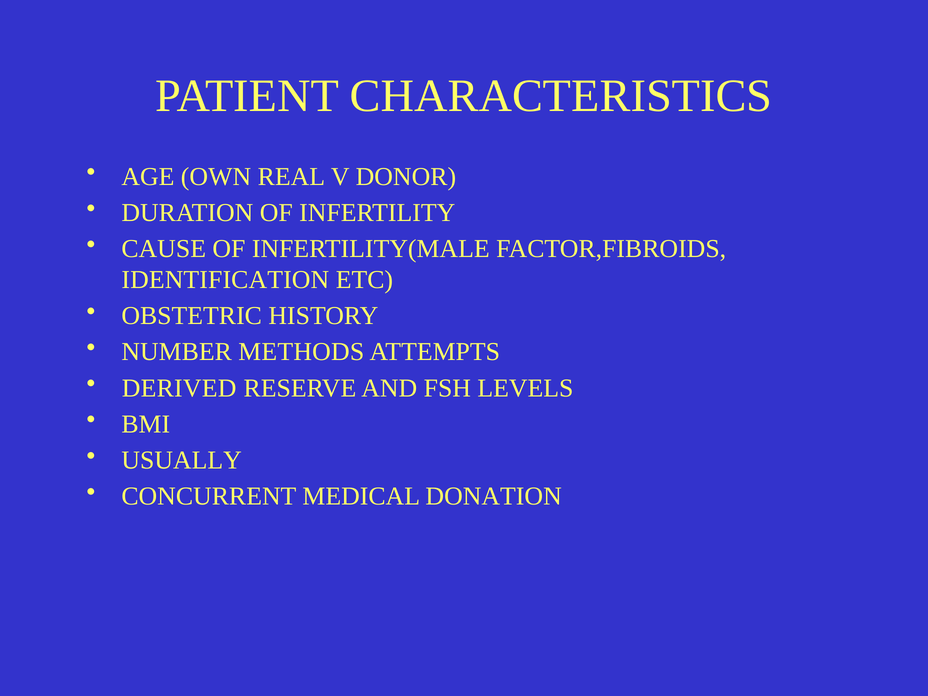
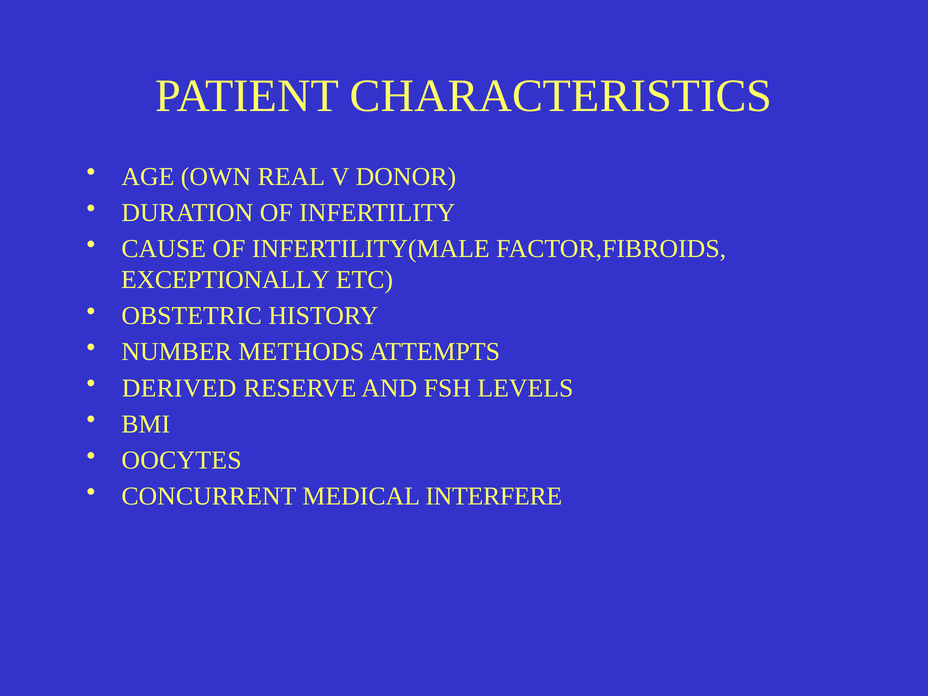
IDENTIFICATION: IDENTIFICATION -> EXCEPTIONALLY
USUALLY: USUALLY -> OOCYTES
DONATION: DONATION -> INTERFERE
